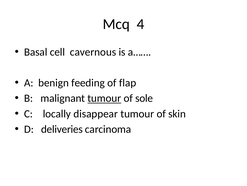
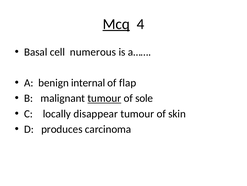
Mcq underline: none -> present
cavernous: cavernous -> numerous
feeding: feeding -> internal
deliveries: deliveries -> produces
